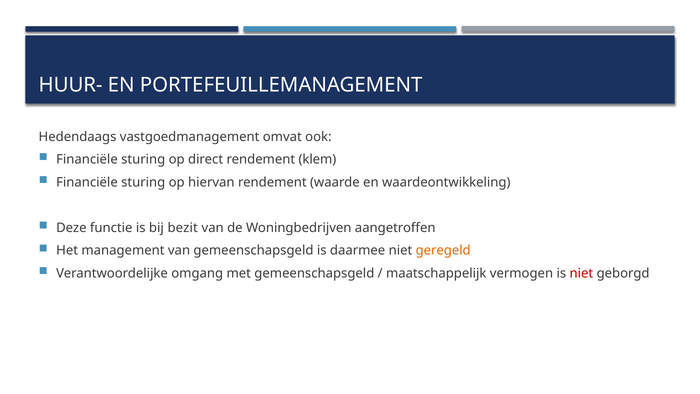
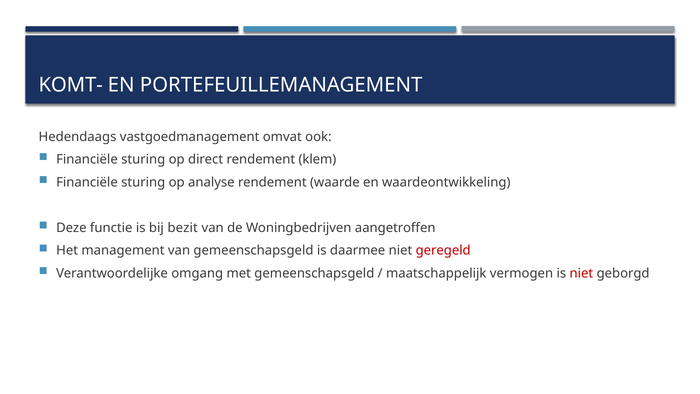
HUUR-: HUUR- -> KOMT-
hiervan: hiervan -> analyse
geregeld colour: orange -> red
